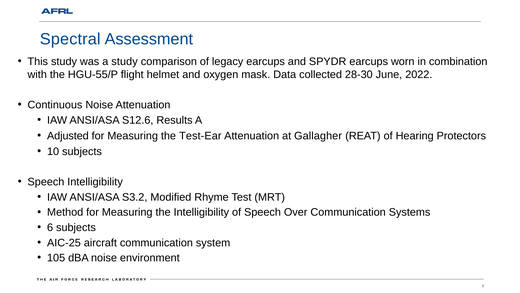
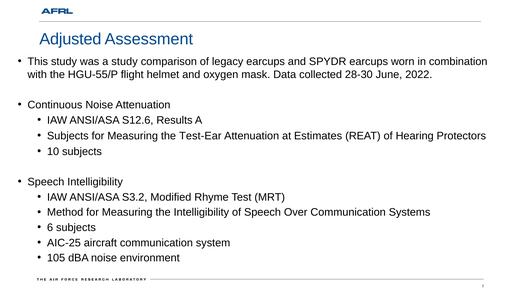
Spectral: Spectral -> Adjusted
Adjusted at (68, 136): Adjusted -> Subjects
Gallagher: Gallagher -> Estimates
